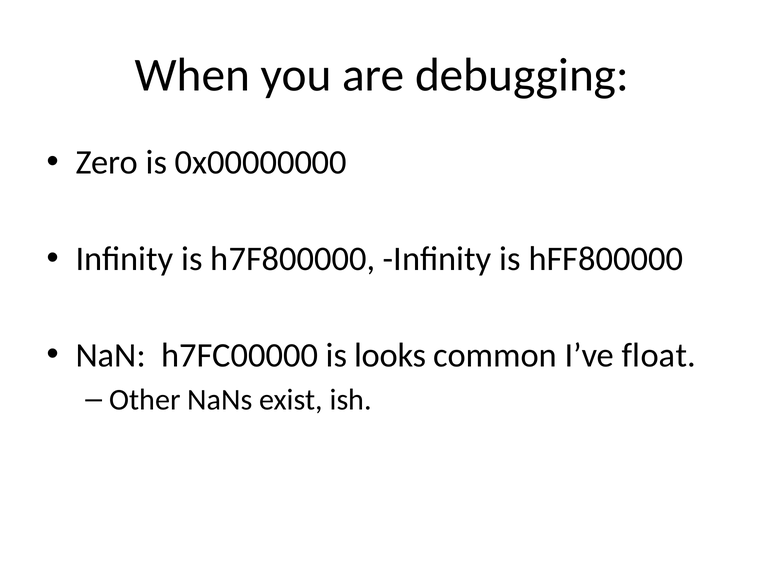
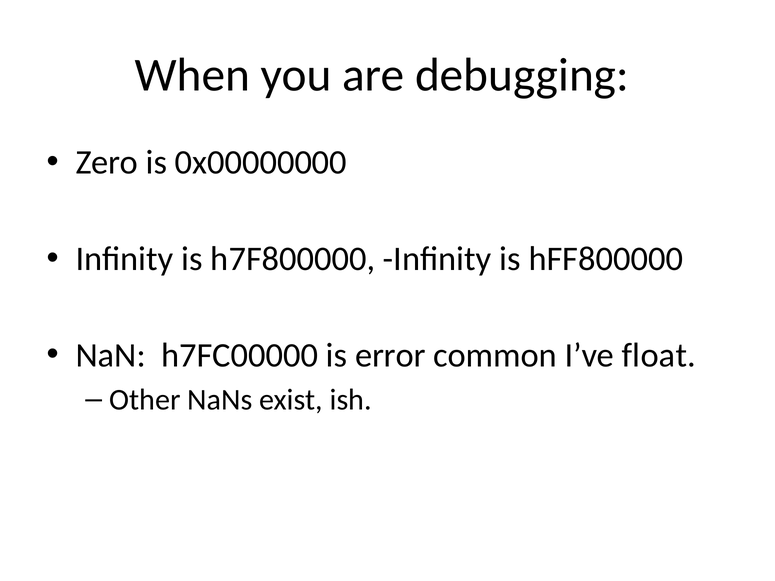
looks: looks -> error
